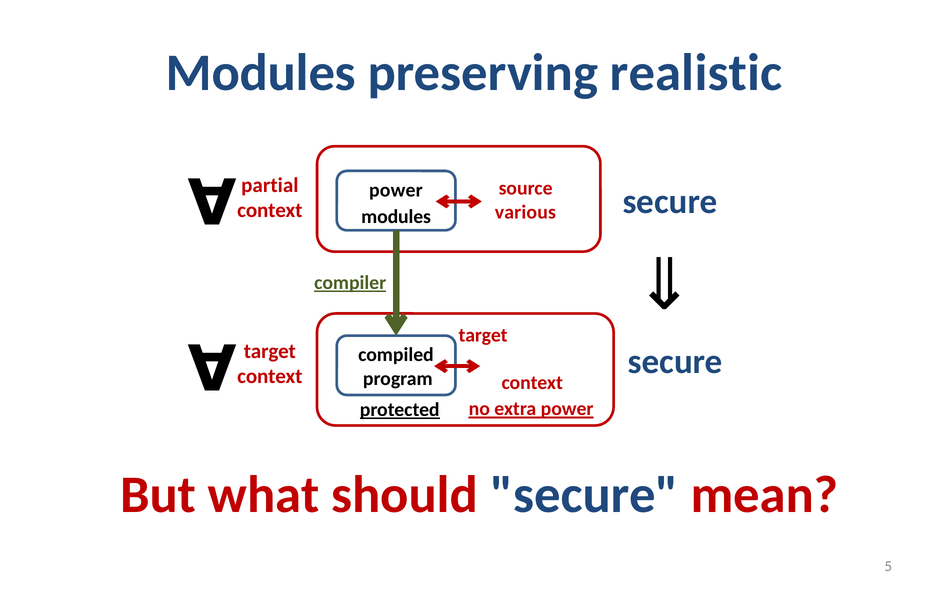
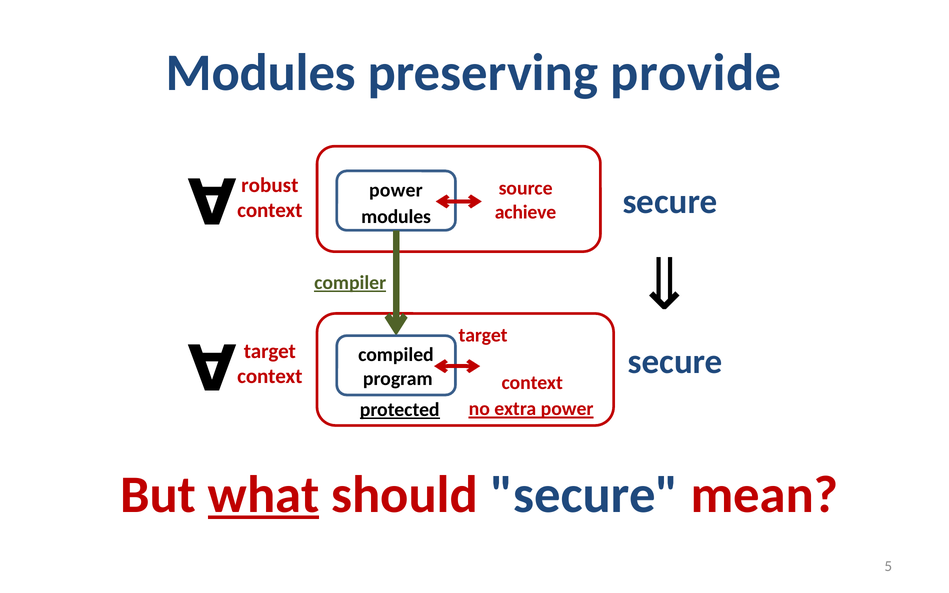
realistic: realistic -> provide
partial: partial -> robust
various: various -> achieve
what underline: none -> present
